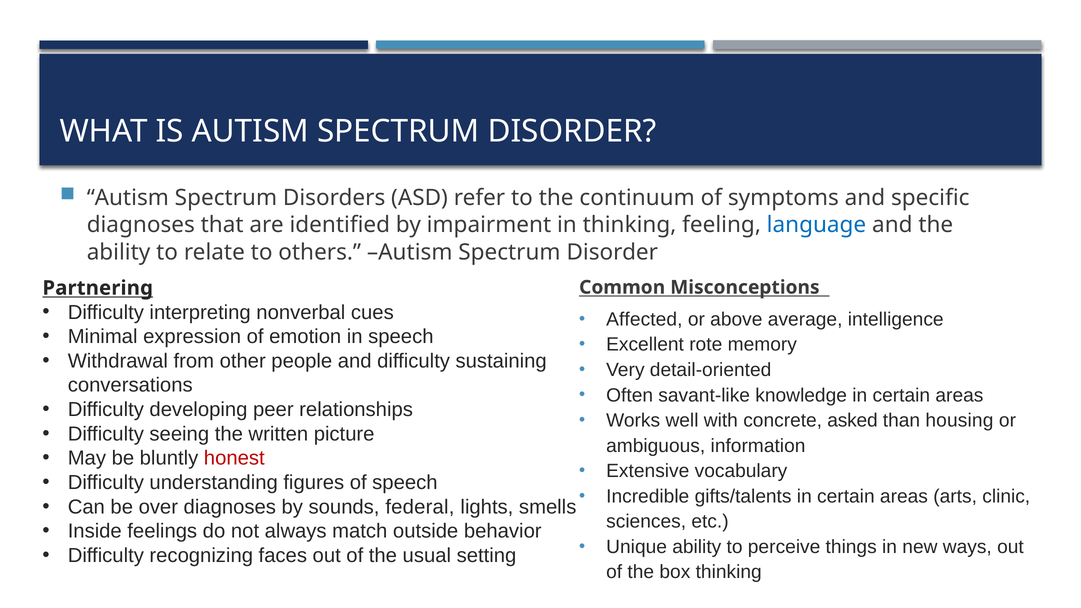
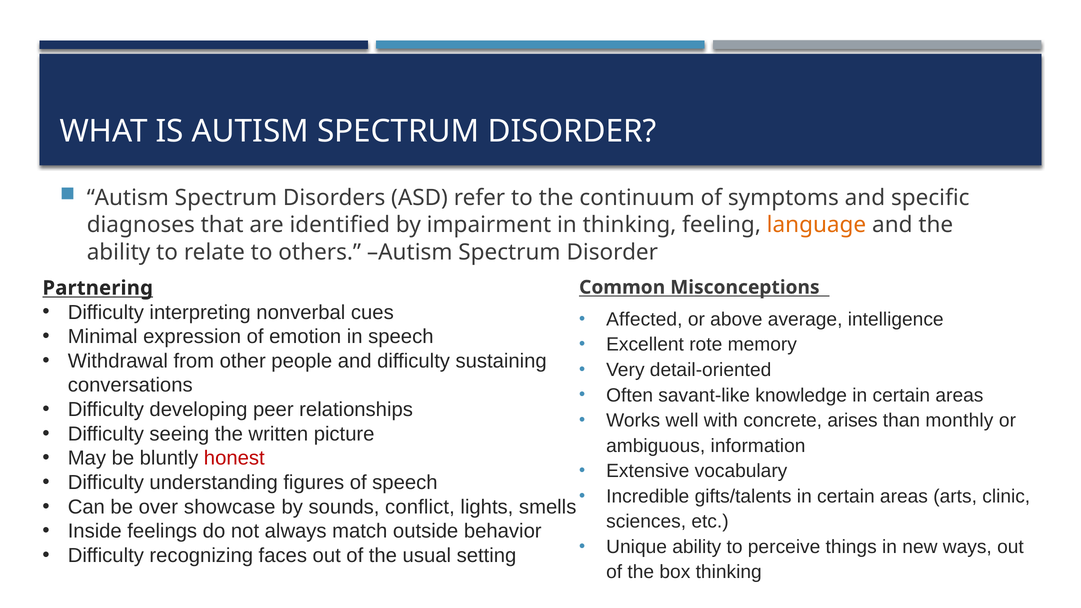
language colour: blue -> orange
asked: asked -> arises
housing: housing -> monthly
over diagnoses: diagnoses -> showcase
federal: federal -> conflict
